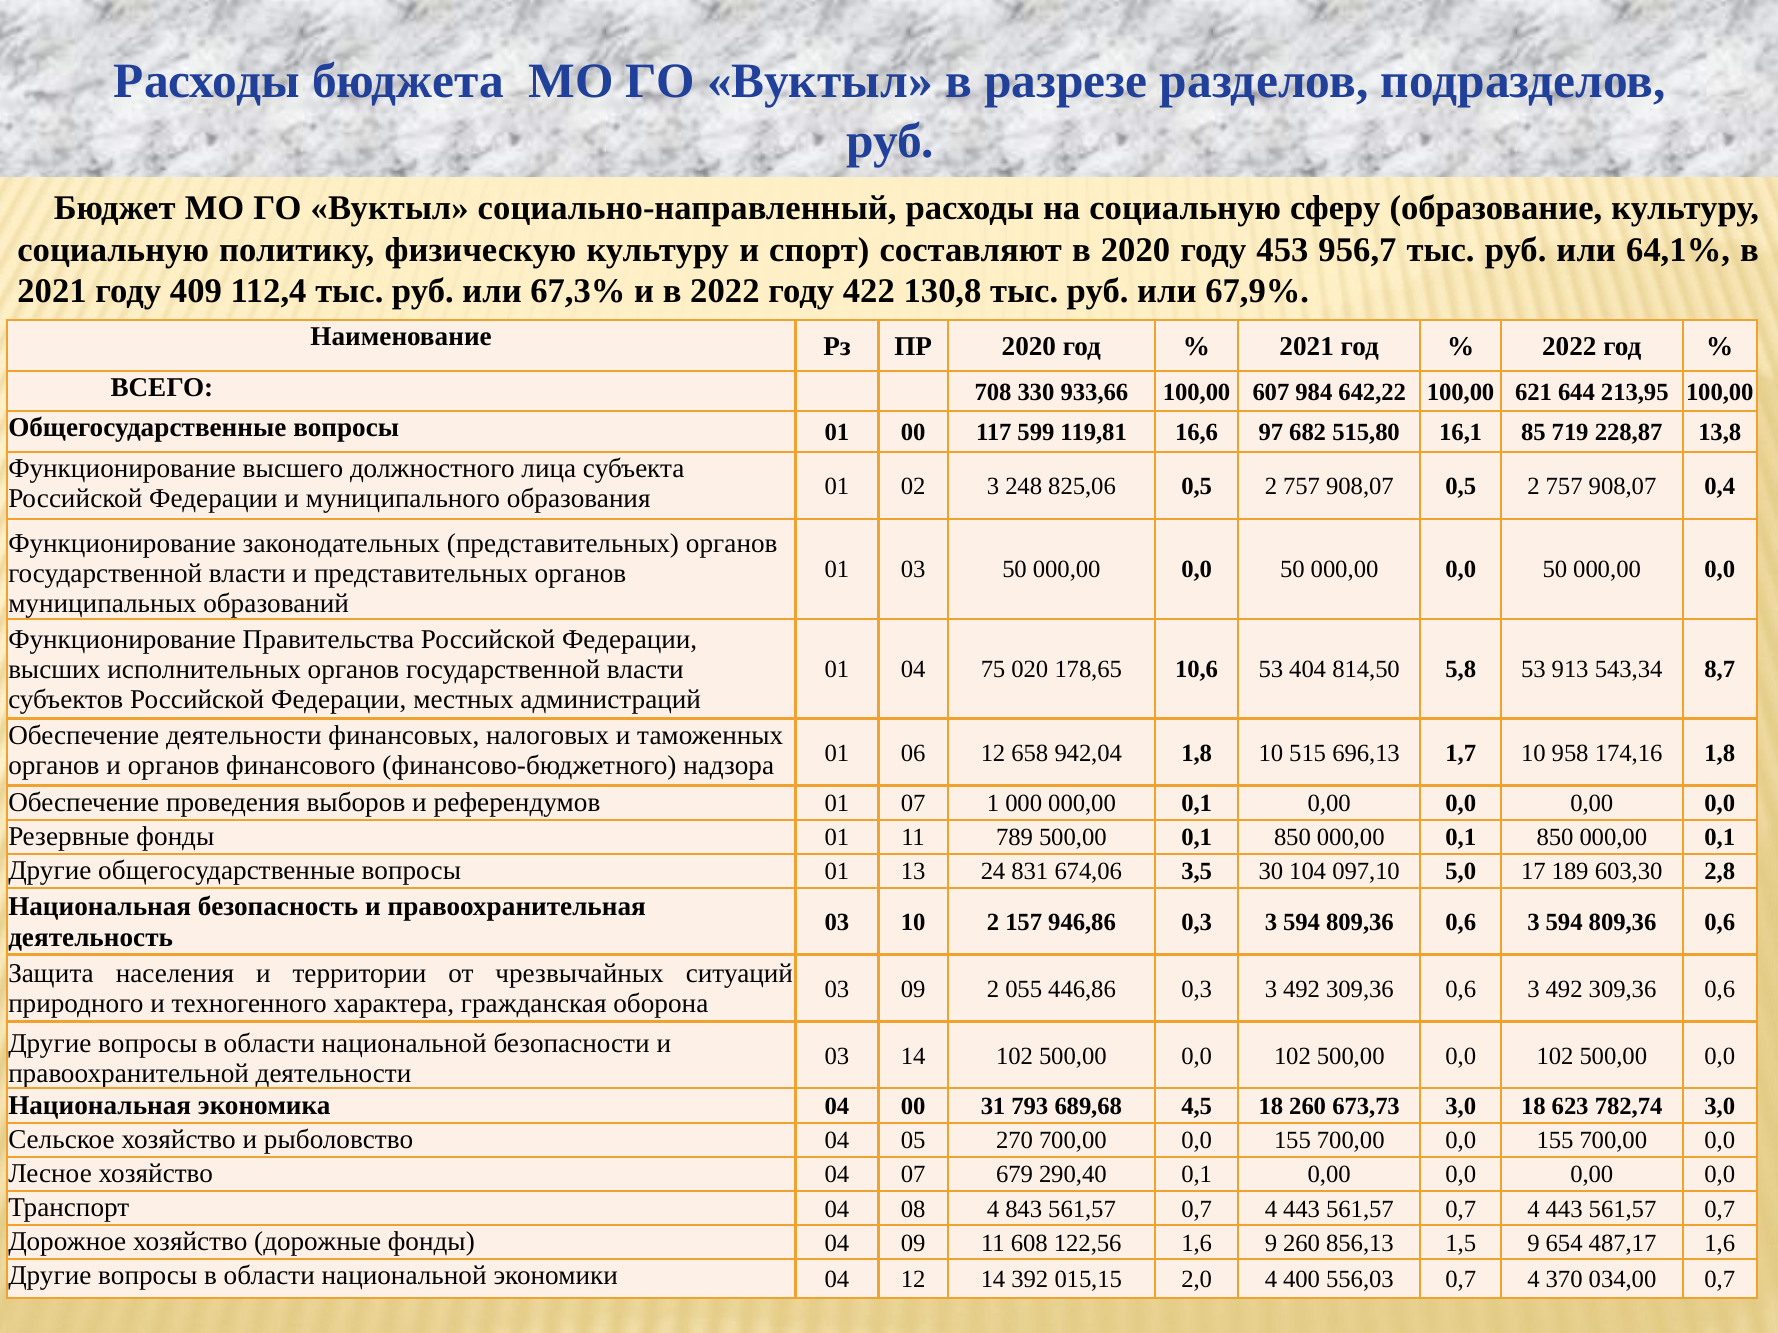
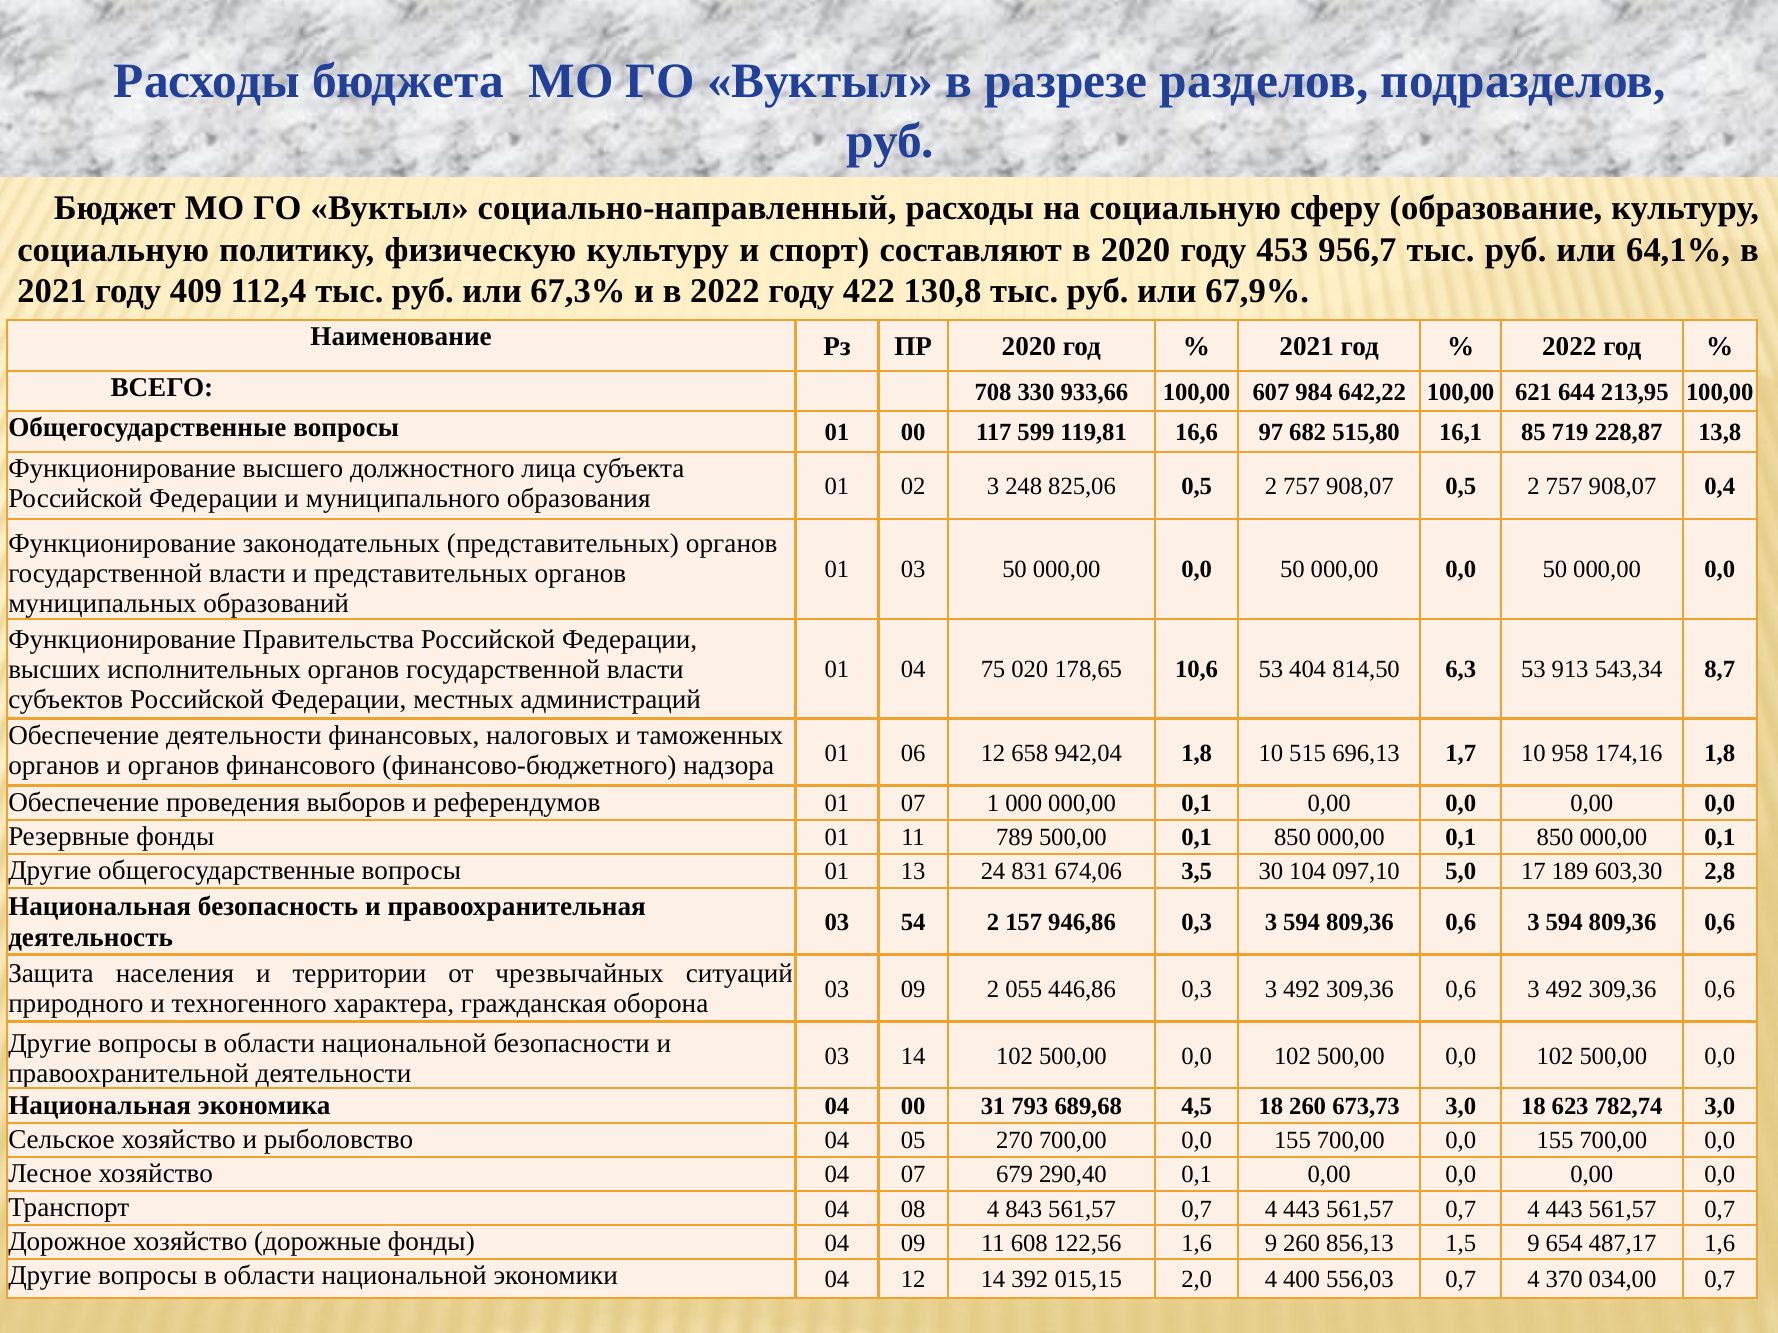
5,8: 5,8 -> 6,3
03 10: 10 -> 54
